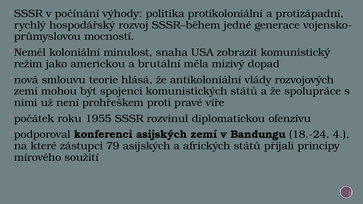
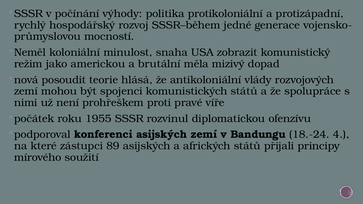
smlouvu: smlouvu -> posoudit
79: 79 -> 89
